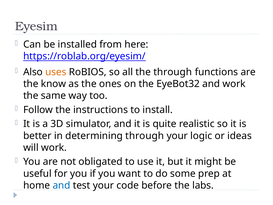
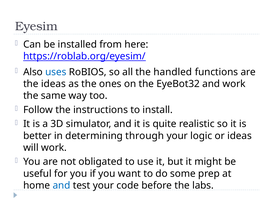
uses colour: orange -> blue
the through: through -> handled
the know: know -> ideas
